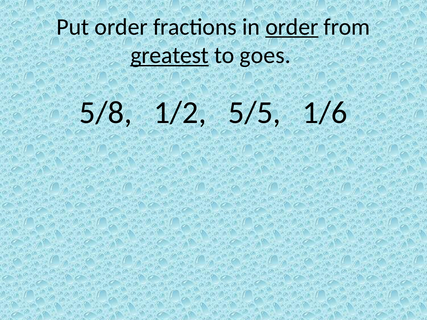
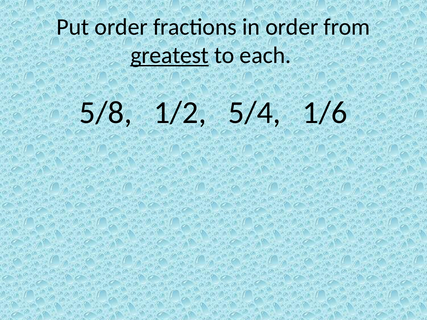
order at (292, 27) underline: present -> none
goes: goes -> each
5/5: 5/5 -> 5/4
